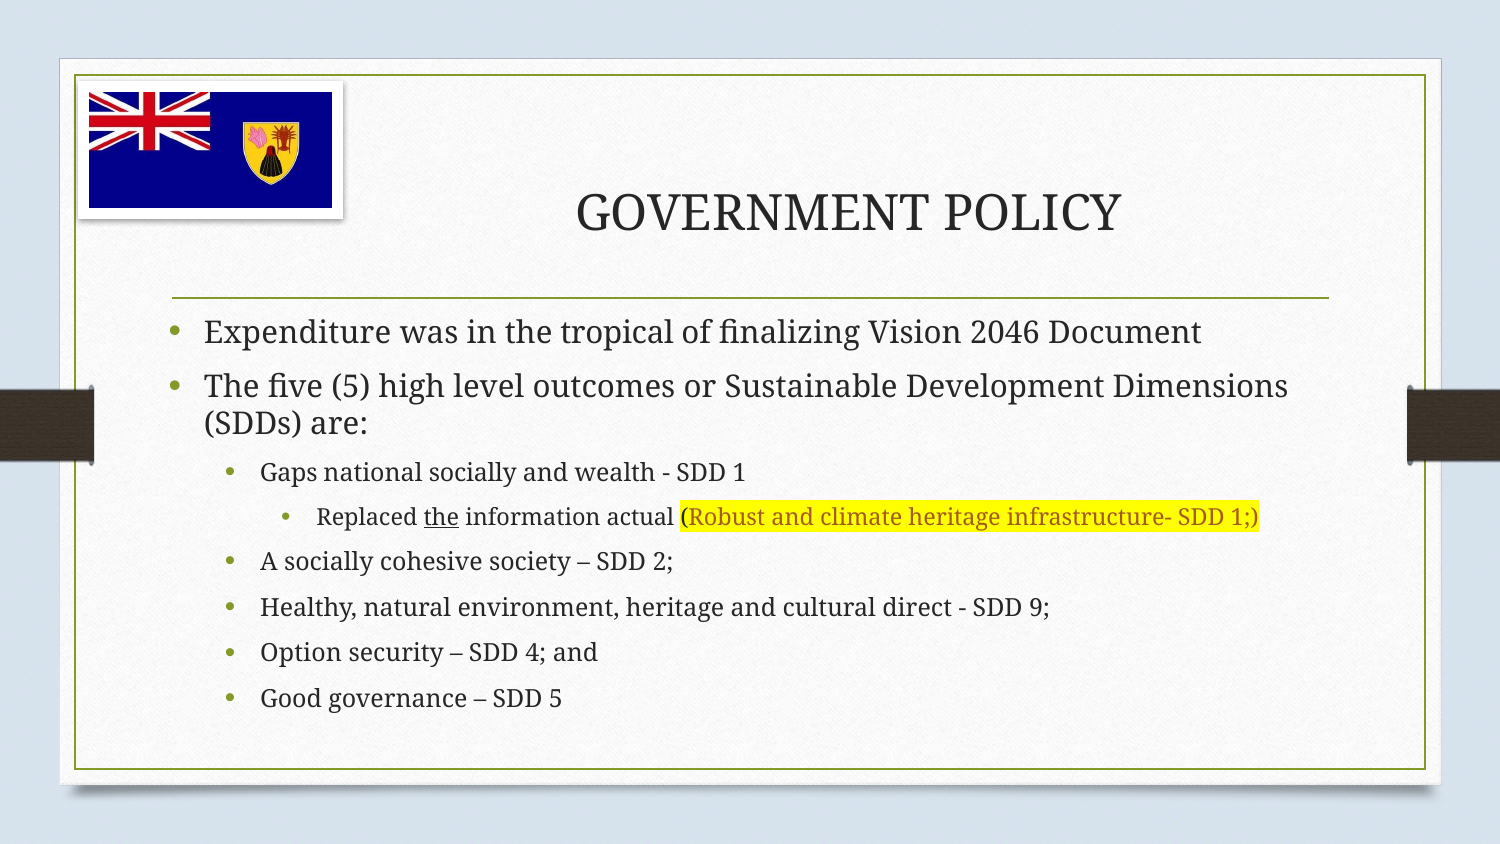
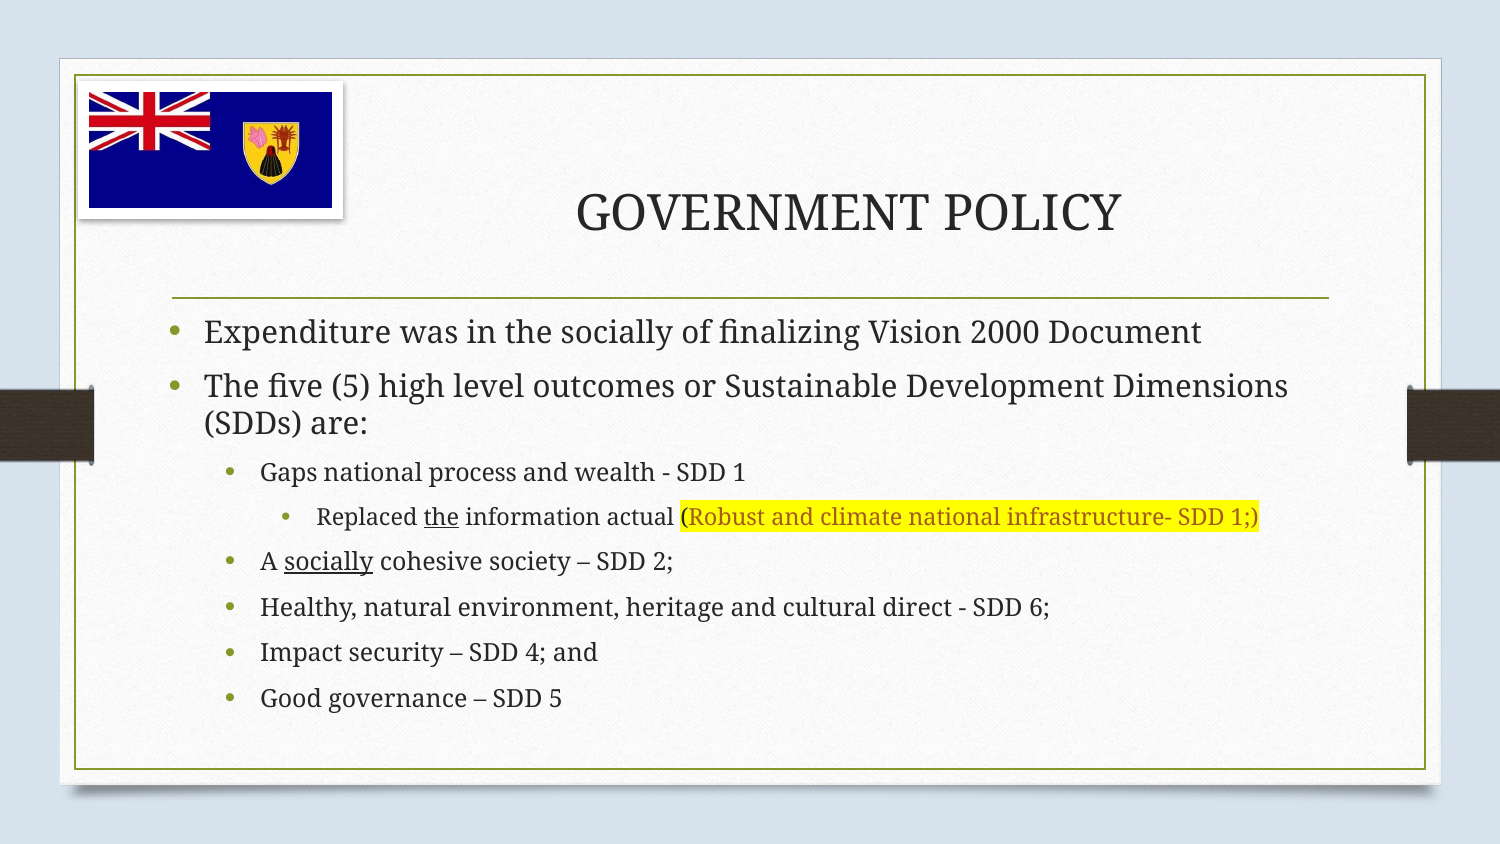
the tropical: tropical -> socially
2046: 2046 -> 2000
national socially: socially -> process
climate heritage: heritage -> national
socially at (329, 562) underline: none -> present
9: 9 -> 6
Option: Option -> Impact
